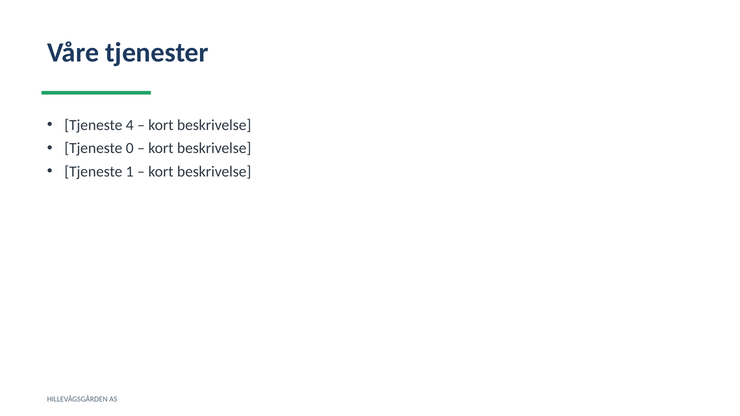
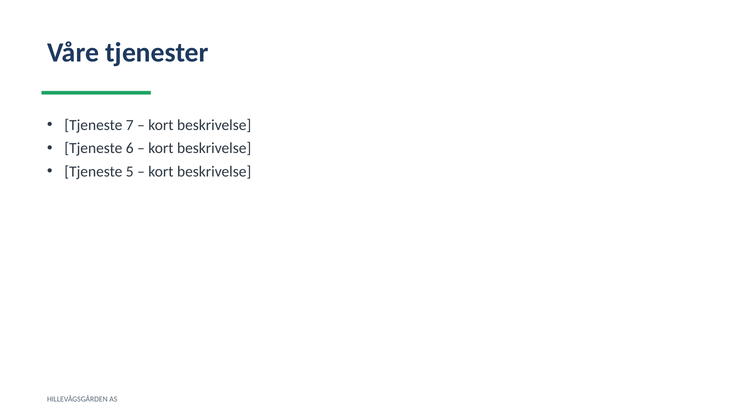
4: 4 -> 7
0: 0 -> 6
1: 1 -> 5
